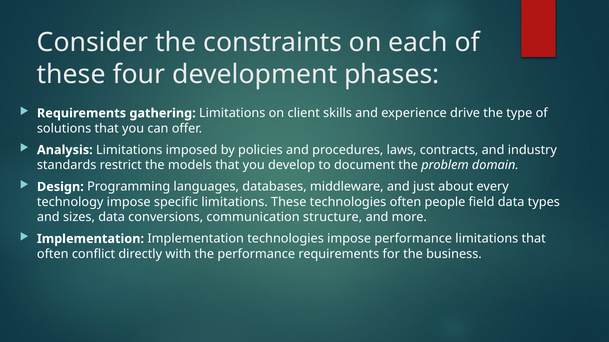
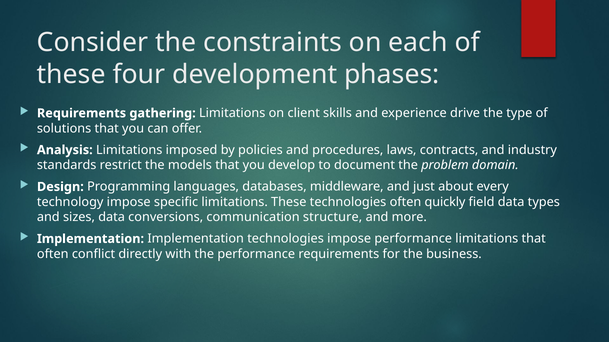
people: people -> quickly
